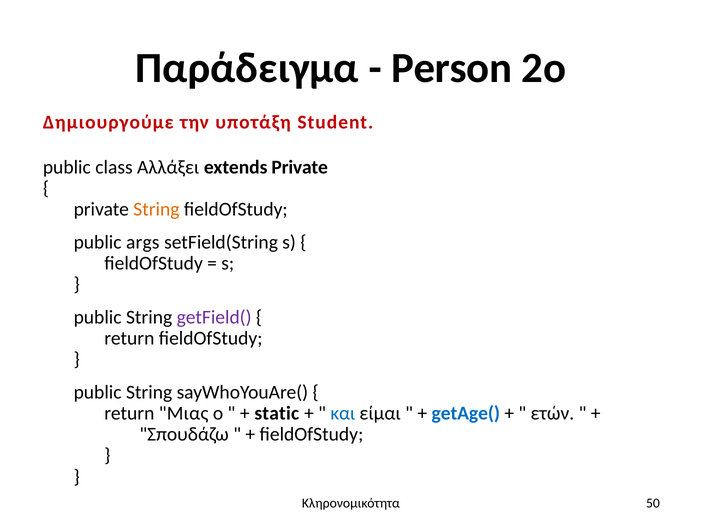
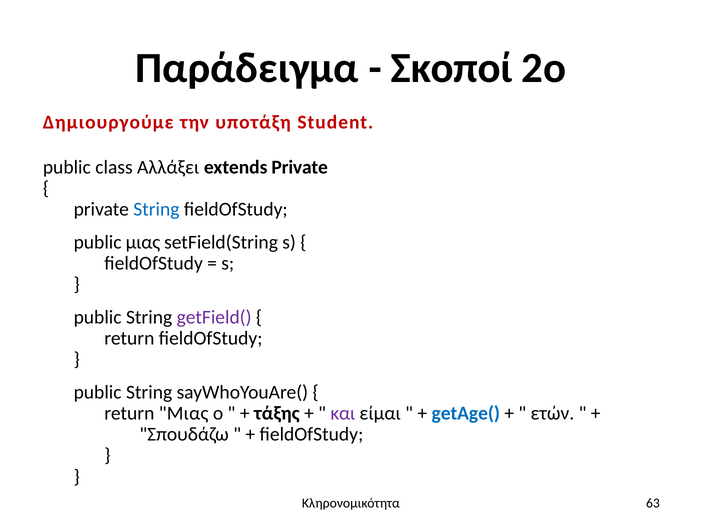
Person: Person -> Σκοποί
String at (156, 209) colour: orange -> blue
public args: args -> μιας
static: static -> τάξης
και colour: blue -> purple
50: 50 -> 63
